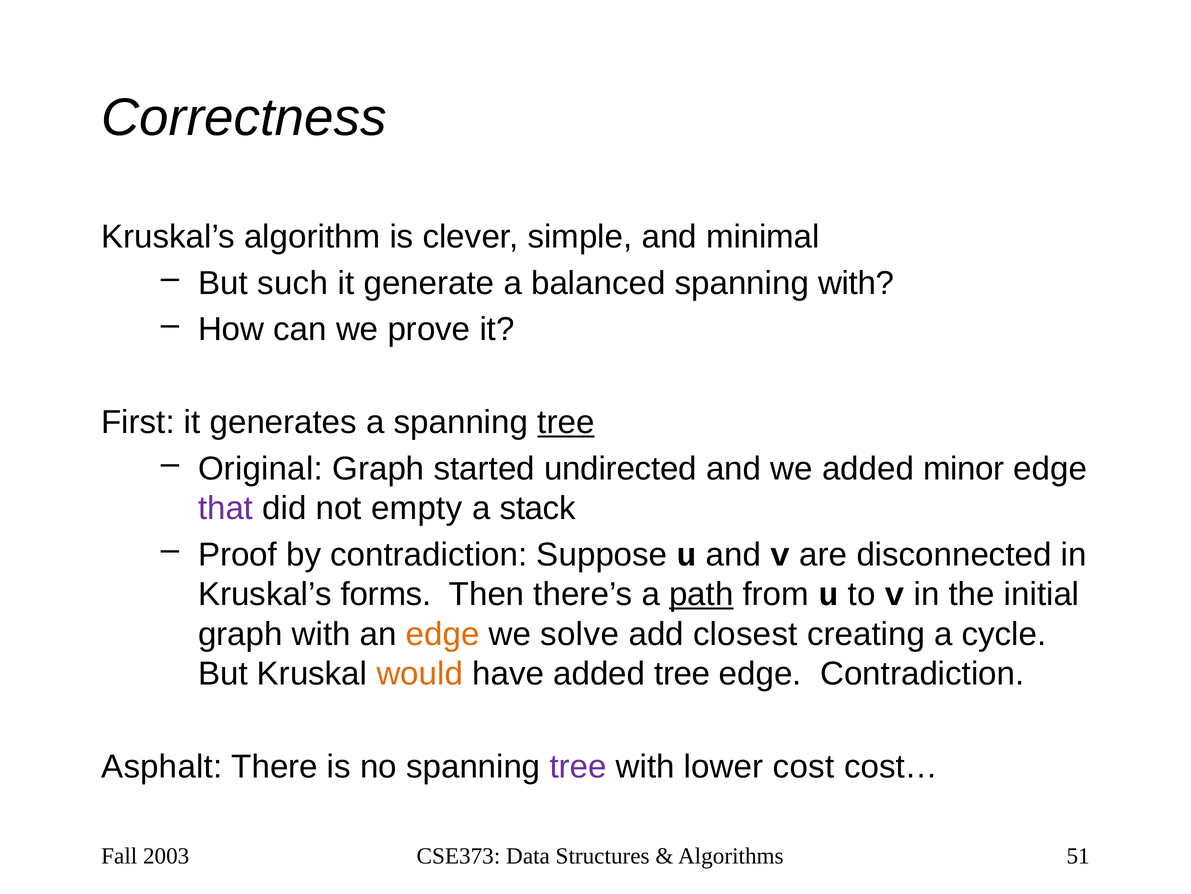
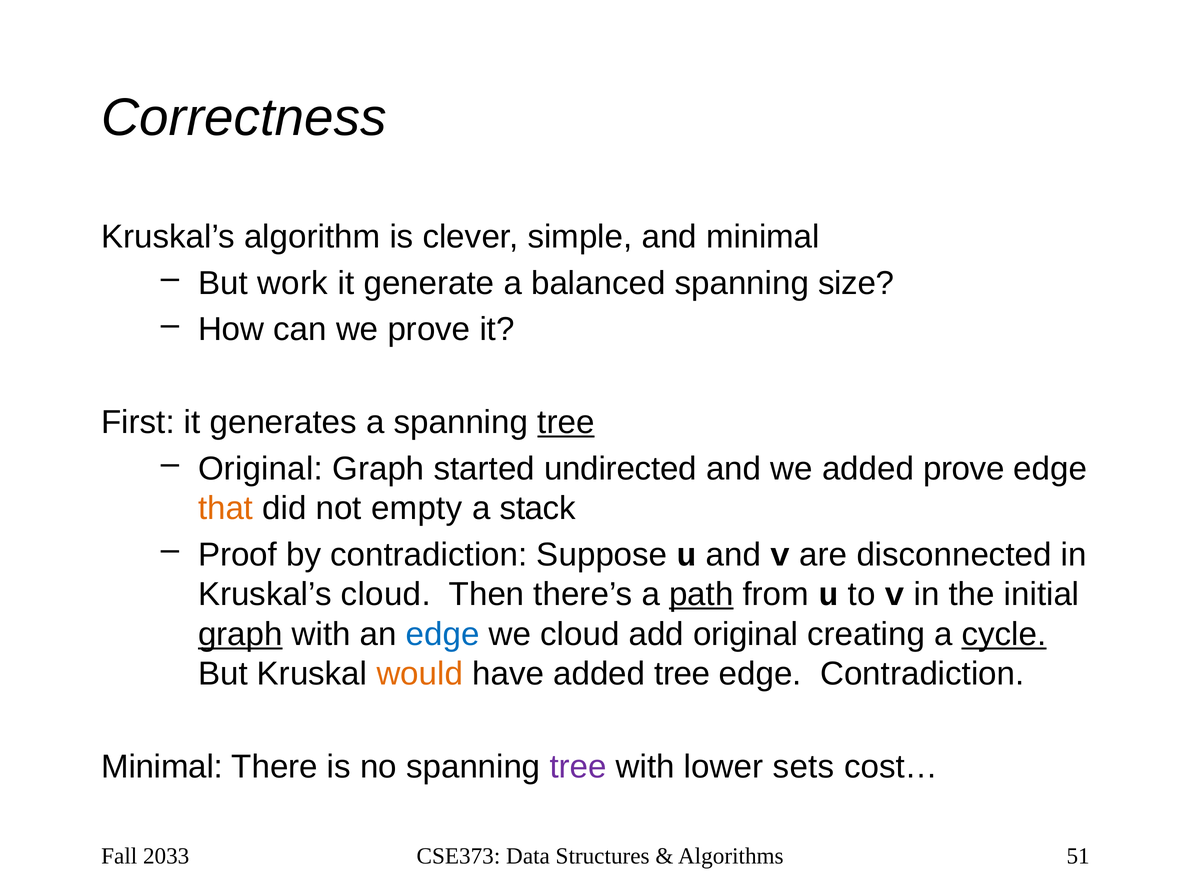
such: such -> work
spanning with: with -> size
added minor: minor -> prove
that colour: purple -> orange
Kruskal’s forms: forms -> cloud
graph at (240, 634) underline: none -> present
edge at (443, 634) colour: orange -> blue
we solve: solve -> cloud
add closest: closest -> original
cycle underline: none -> present
Asphalt at (162, 766): Asphalt -> Minimal
cost: cost -> sets
2003: 2003 -> 2033
